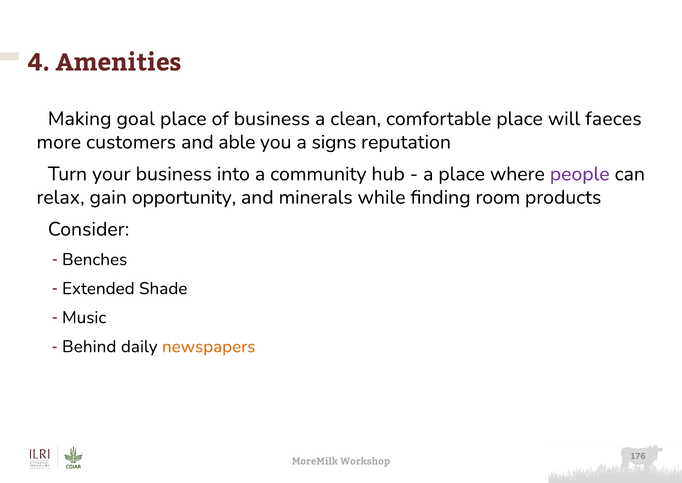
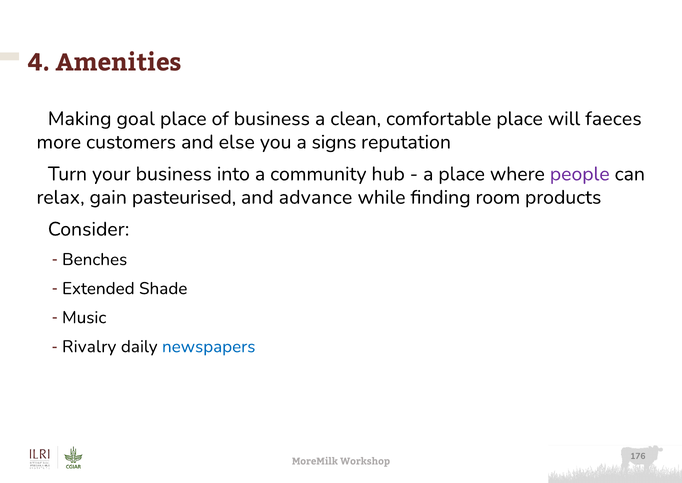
able: able -> else
opportunity: opportunity -> pasteurised
minerals: minerals -> advance
Behind: Behind -> Rivalry
newspapers colour: orange -> blue
